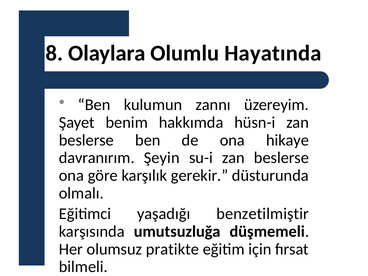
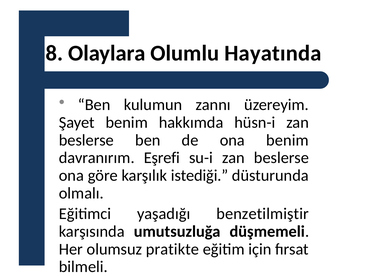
ona hikaye: hikaye -> benim
Şeyin: Şeyin -> Eşrefi
gerekir: gerekir -> istediği
